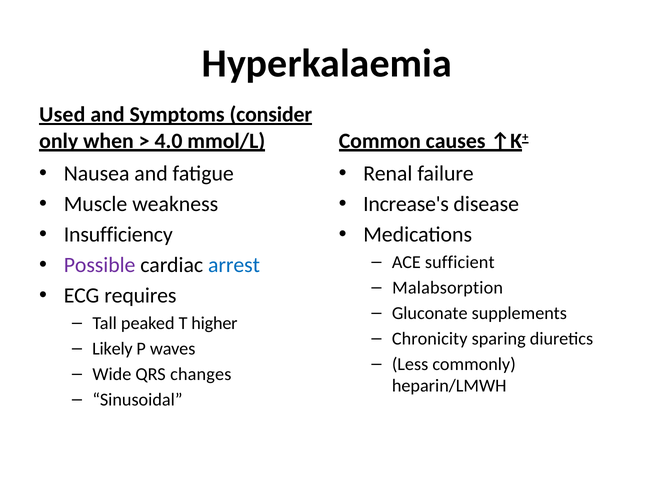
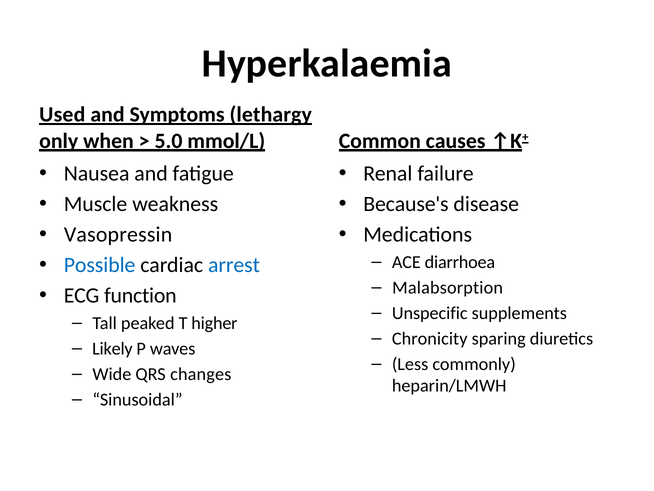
consider: consider -> lethargy
4.0: 4.0 -> 5.0
Increase's: Increase's -> Because's
Insufficiency: Insufficiency -> Vasopressin
sufficient: sufficient -> diarrhoea
Possible colour: purple -> blue
requires: requires -> function
Gluconate: Gluconate -> Unspecific
